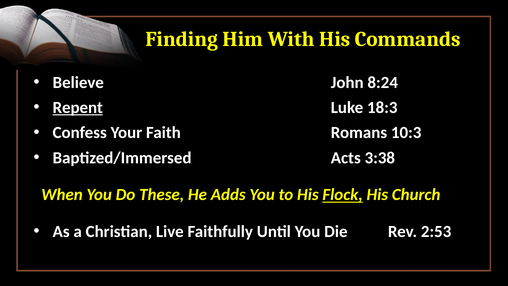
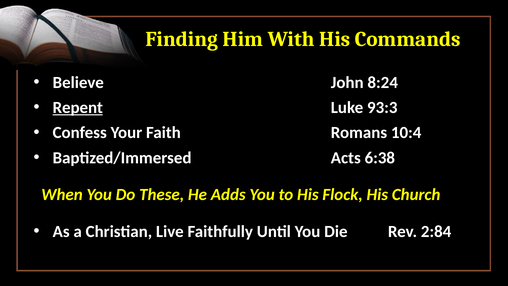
18:3: 18:3 -> 93:3
10:3: 10:3 -> 10:4
3:38: 3:38 -> 6:38
Flock underline: present -> none
2:53: 2:53 -> 2:84
